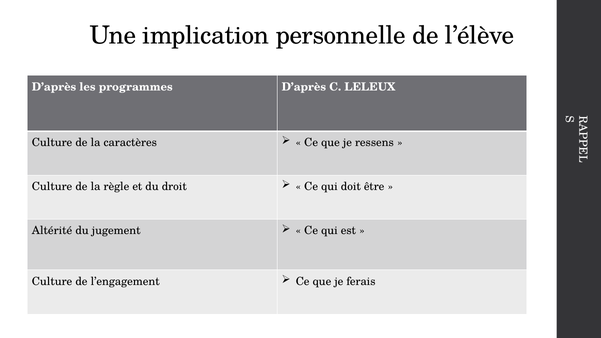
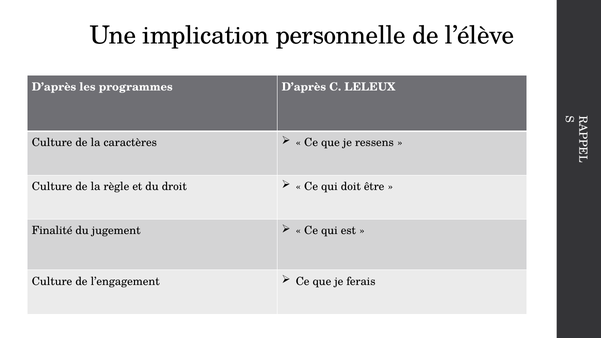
Altérité: Altérité -> Finalité
